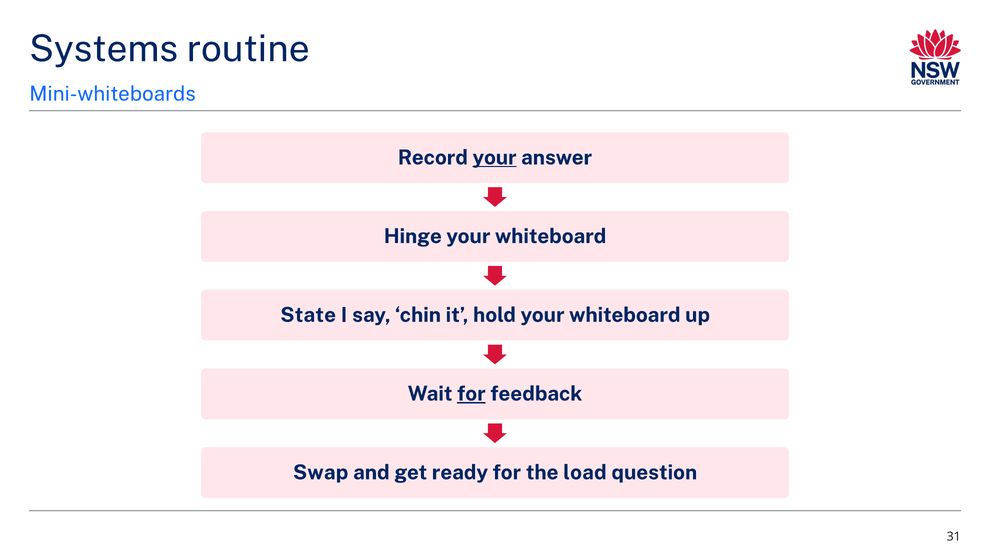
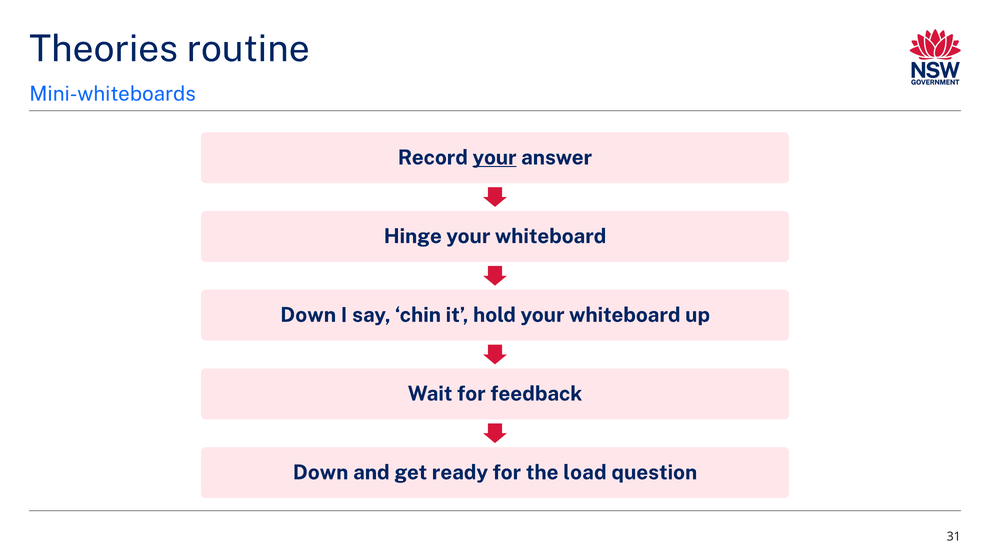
Systems: Systems -> Theories
State at (308, 315): State -> Down
for at (471, 394) underline: present -> none
Swap at (321, 473): Swap -> Down
